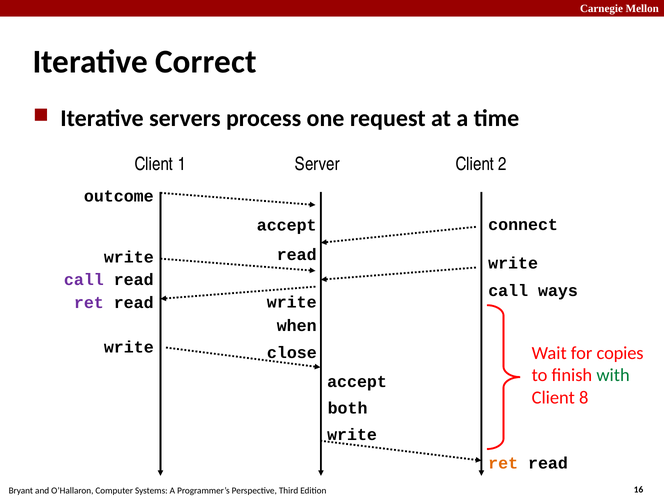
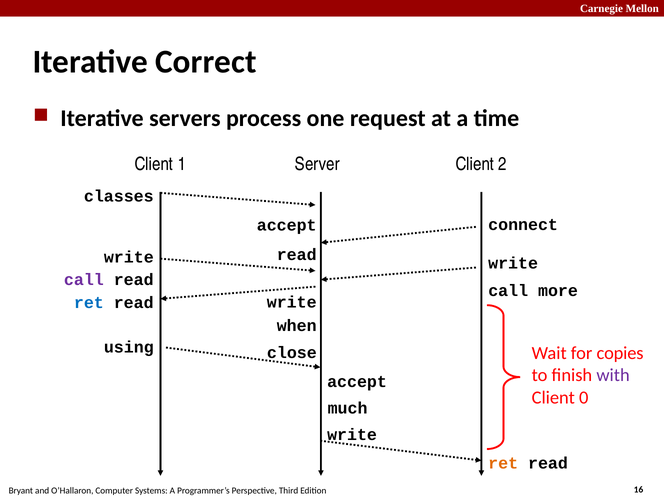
outcome: outcome -> classes
ways: ways -> more
ret at (89, 303) colour: purple -> blue
write at (129, 347): write -> using
with colour: green -> purple
8: 8 -> 0
both: both -> much
